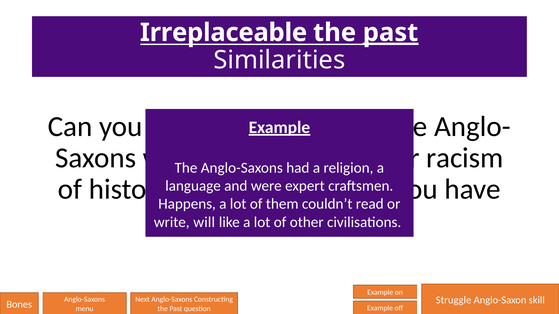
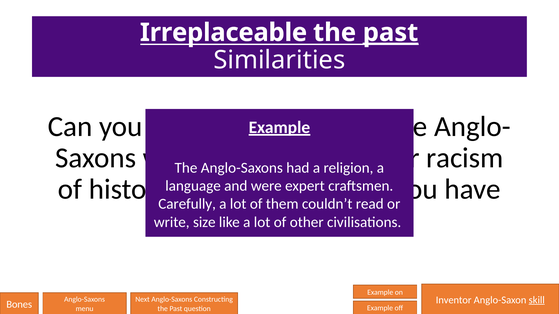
Happens: Happens -> Carefully
will: will -> size
Struggle: Struggle -> Inventor
skill underline: none -> present
